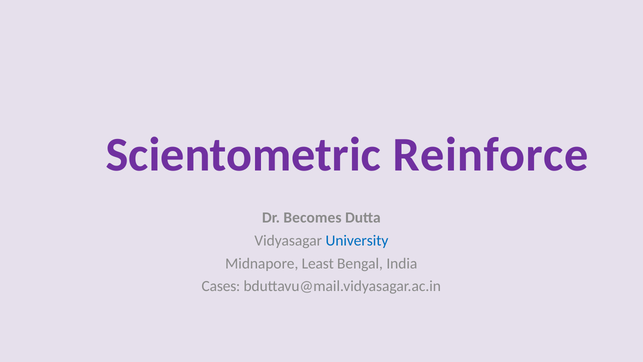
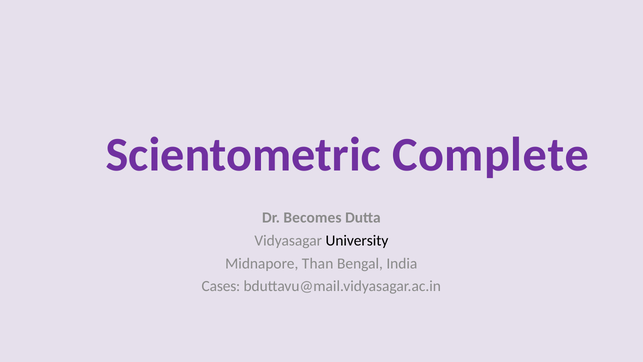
Reinforce: Reinforce -> Complete
University colour: blue -> black
Least: Least -> Than
